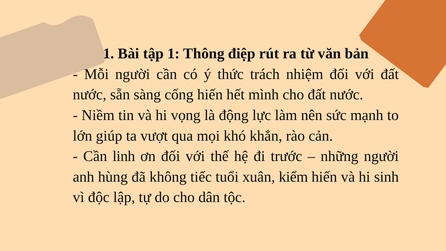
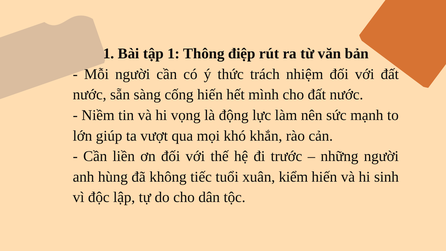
linh: linh -> liền
